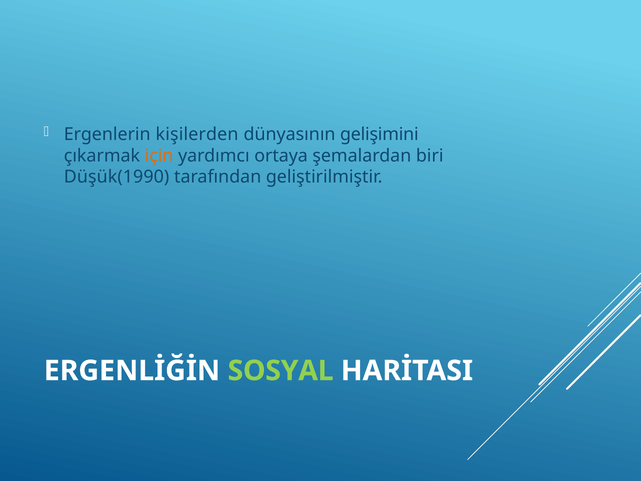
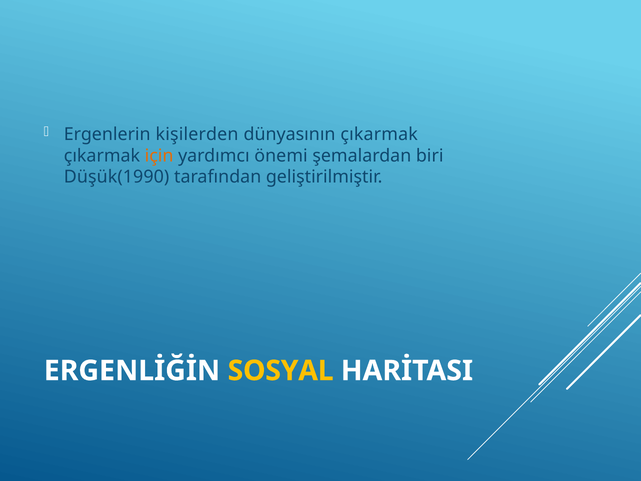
dünyasının gelişimini: gelişimini -> çıkarmak
ortaya: ortaya -> önemi
SOSYAL colour: light green -> yellow
